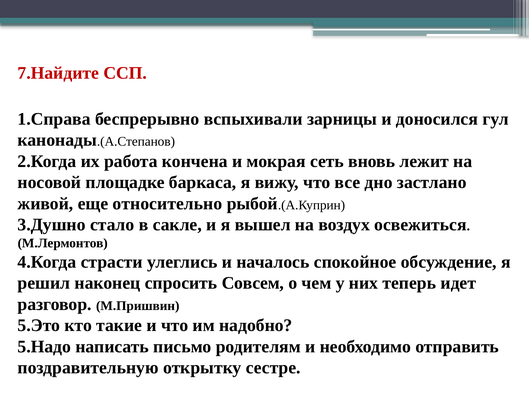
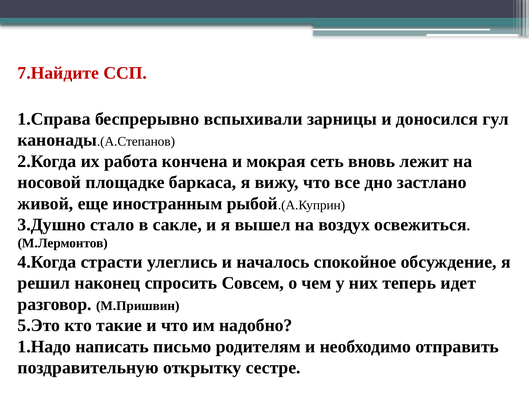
относительно: относительно -> иностранным
5.Надо: 5.Надо -> 1.Надо
